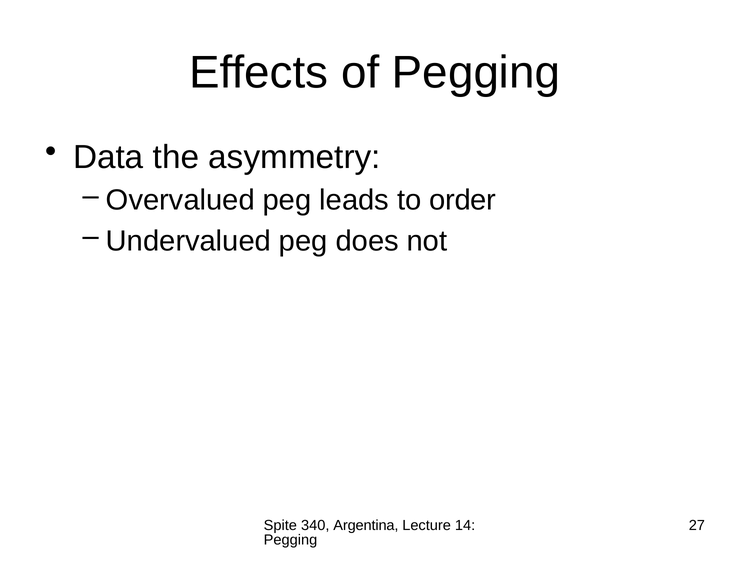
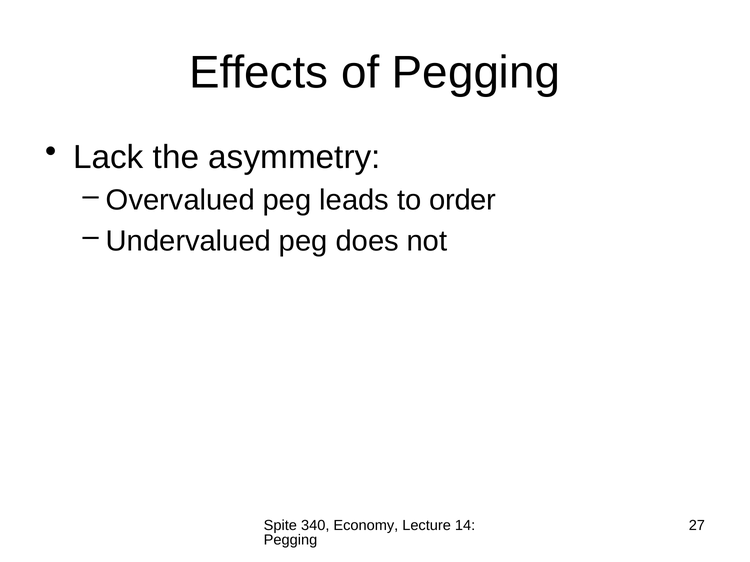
Data: Data -> Lack
Argentina: Argentina -> Economy
